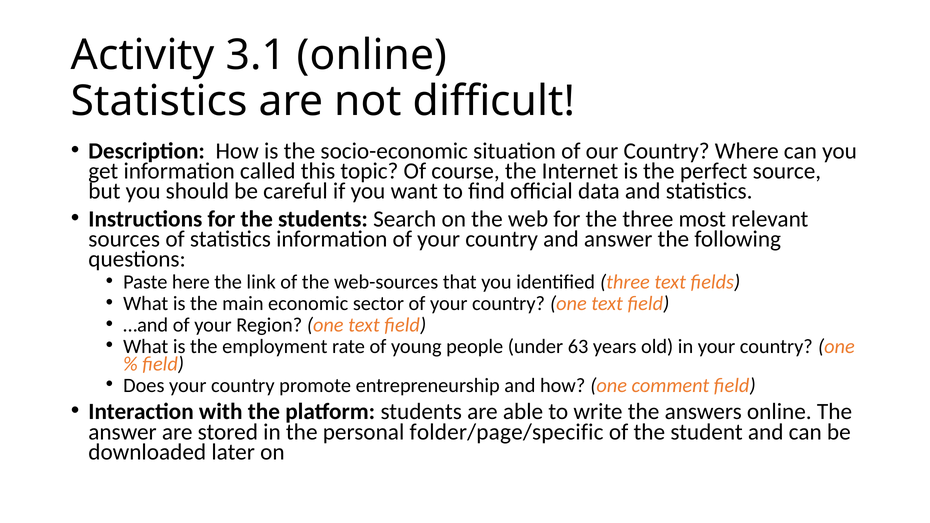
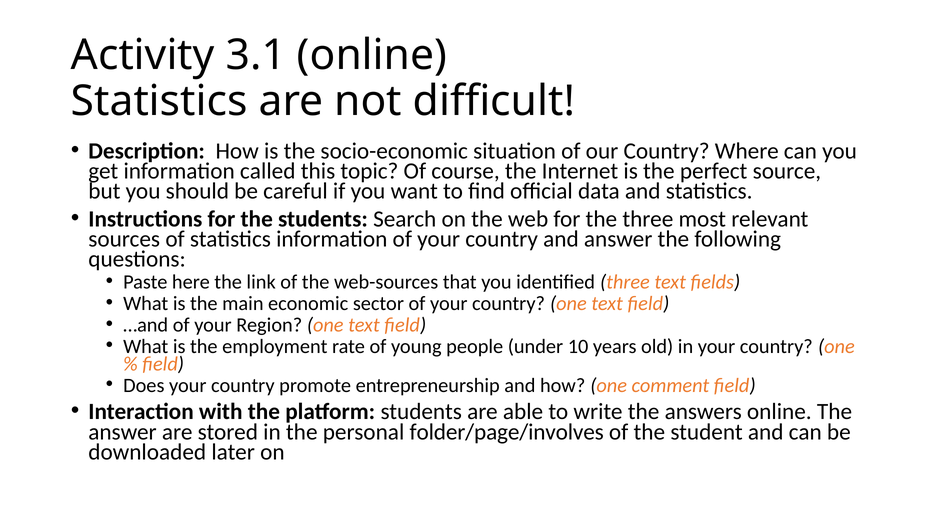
63: 63 -> 10
folder/page/specific: folder/page/specific -> folder/page/involves
